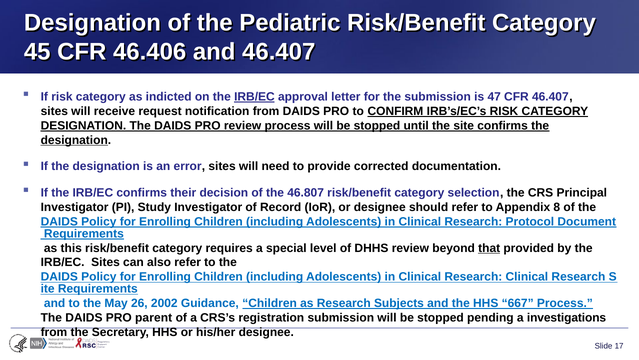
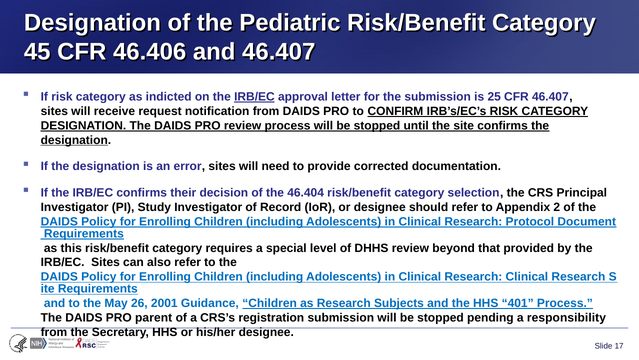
47: 47 -> 25
46.807: 46.807 -> 46.404
8: 8 -> 2
that underline: present -> none
2002: 2002 -> 2001
667: 667 -> 401
investigations: investigations -> responsibility
